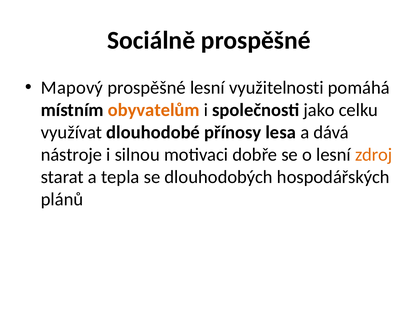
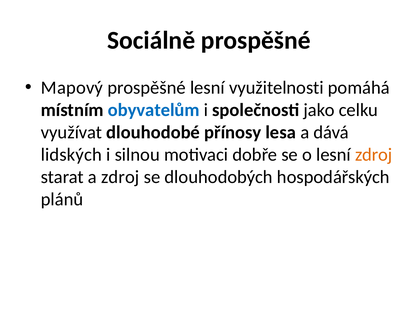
obyvatelům colour: orange -> blue
nástroje: nástroje -> lidských
a tepla: tepla -> zdroj
